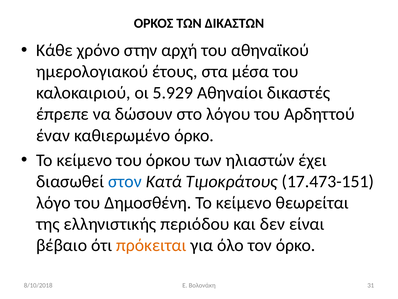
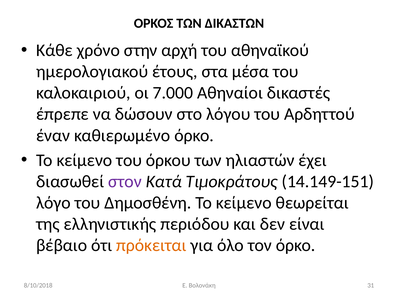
5.929: 5.929 -> 7.000
στον colour: blue -> purple
17.473-151: 17.473-151 -> 14.149-151
